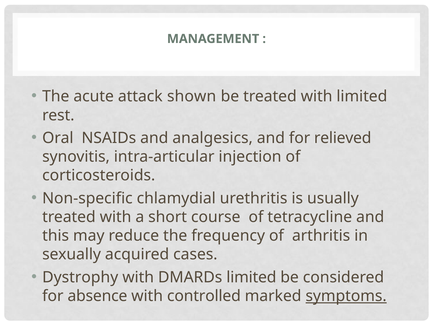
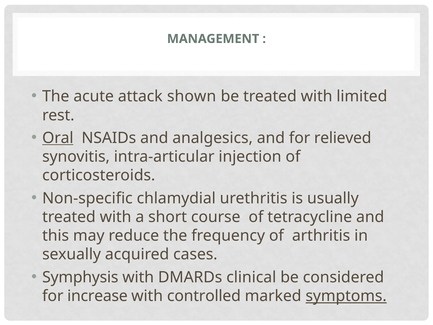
Oral underline: none -> present
Dystrophy: Dystrophy -> Symphysis
DMARDs limited: limited -> clinical
absence: absence -> increase
